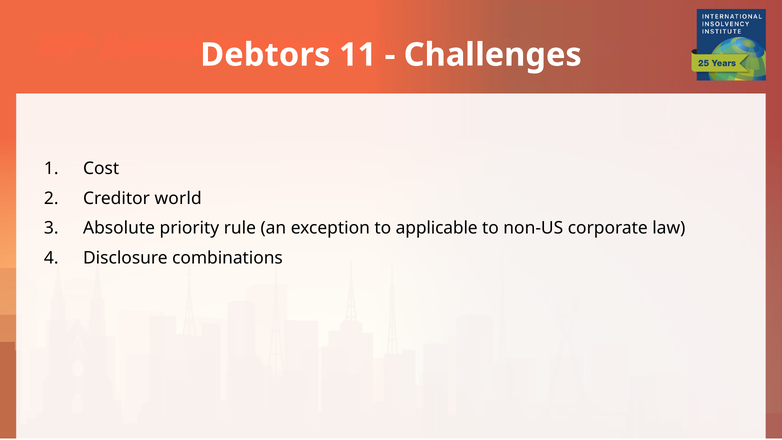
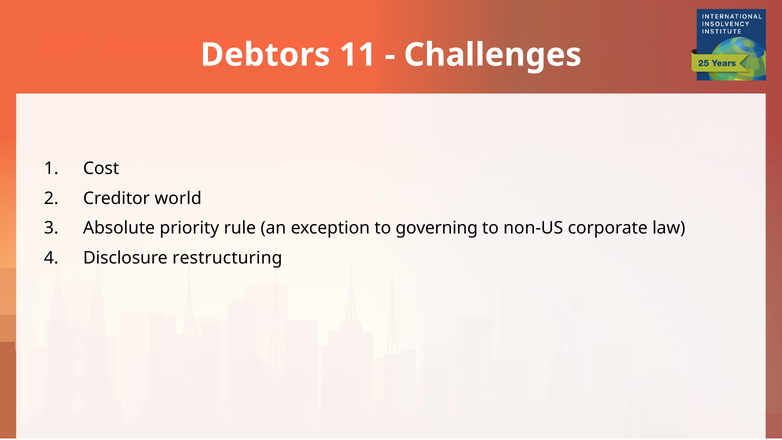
applicable: applicable -> governing
combinations: combinations -> restructuring
